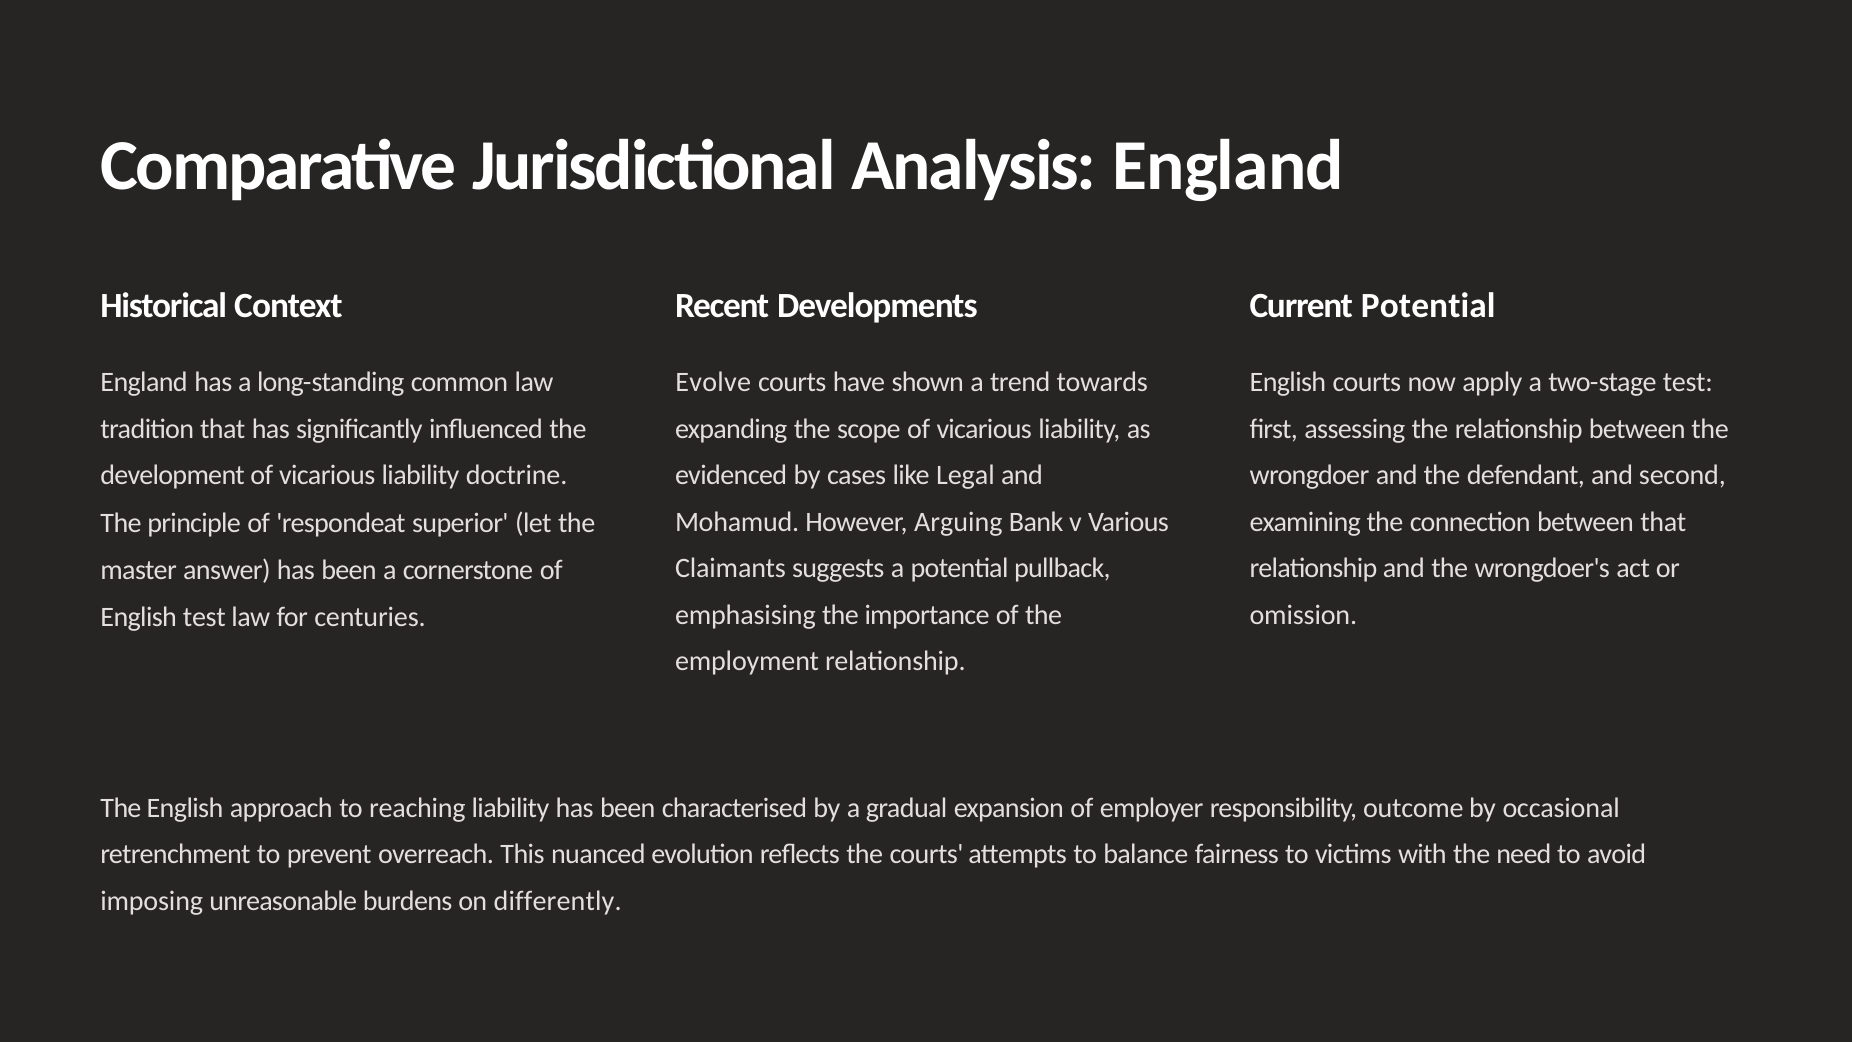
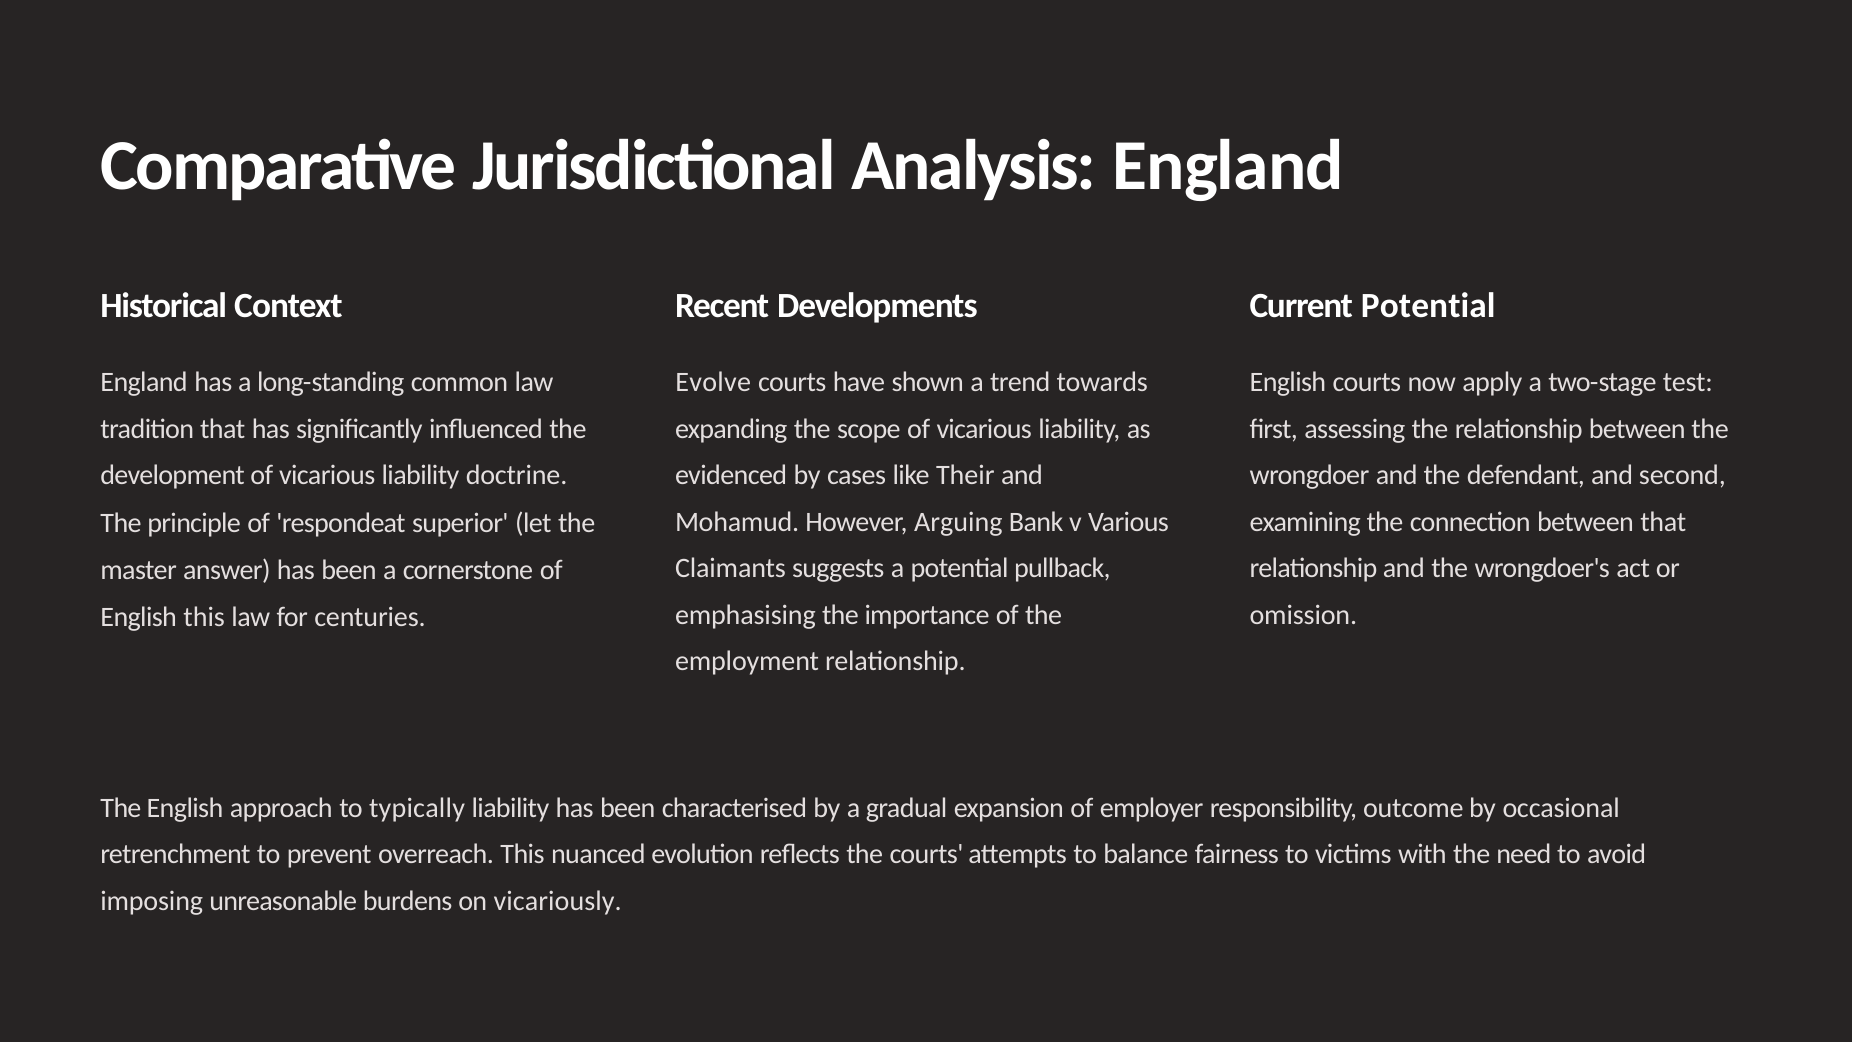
Legal: Legal -> Their
English test: test -> this
reaching: reaching -> typically
differently: differently -> vicariously
